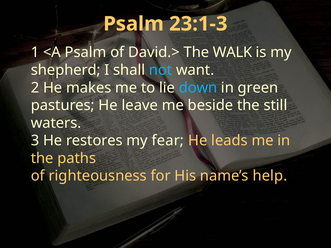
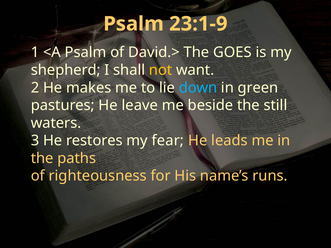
23:1-3: 23:1-3 -> 23:1-9
WALK: WALK -> GOES
not colour: light blue -> yellow
help: help -> runs
